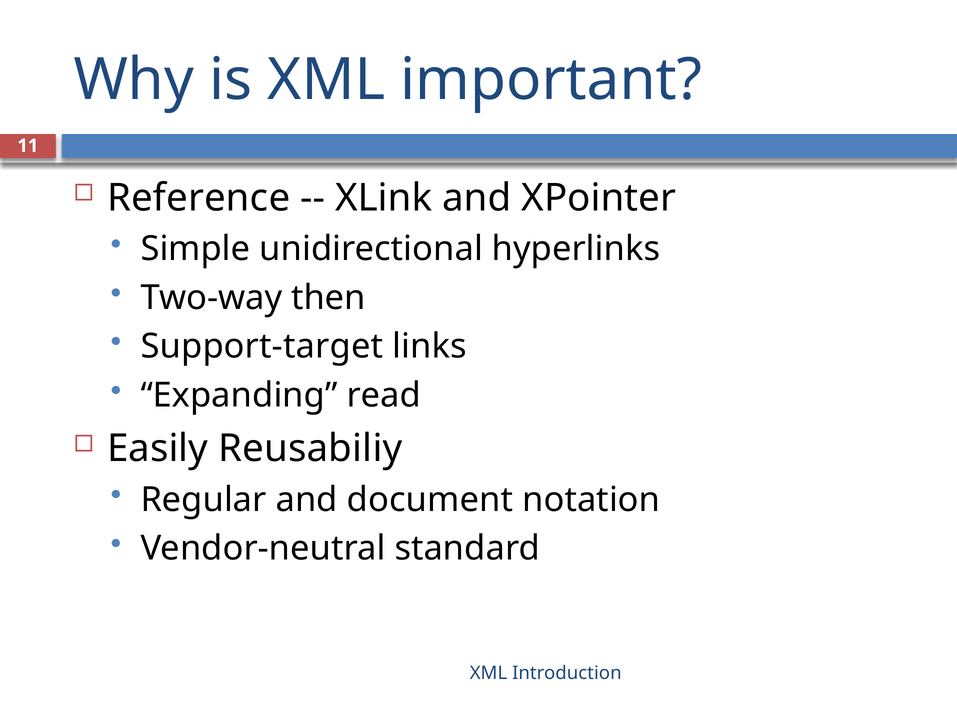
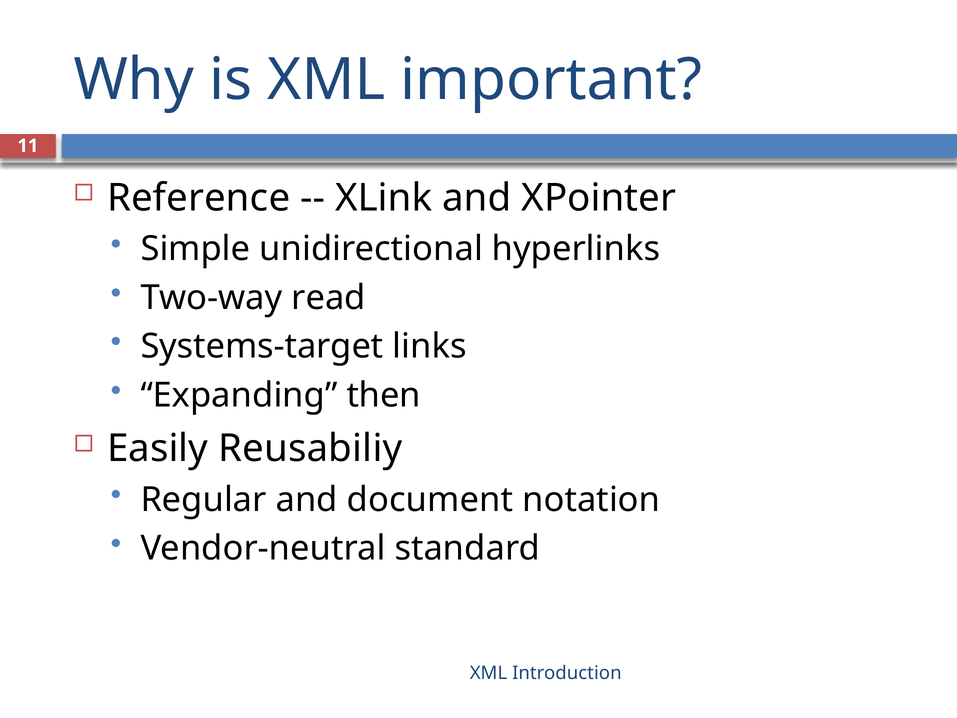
then: then -> read
Support-target: Support-target -> Systems-target
read: read -> then
